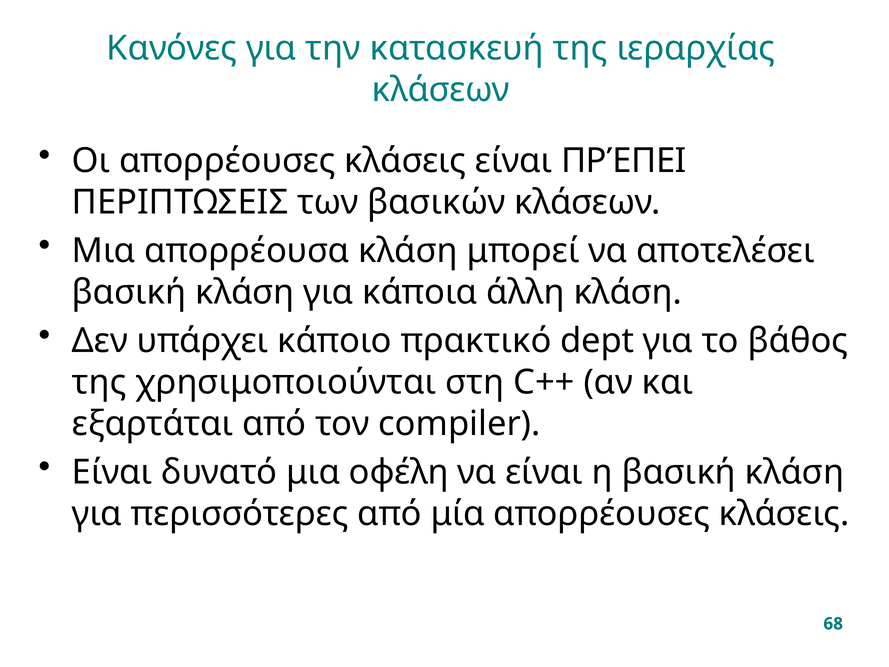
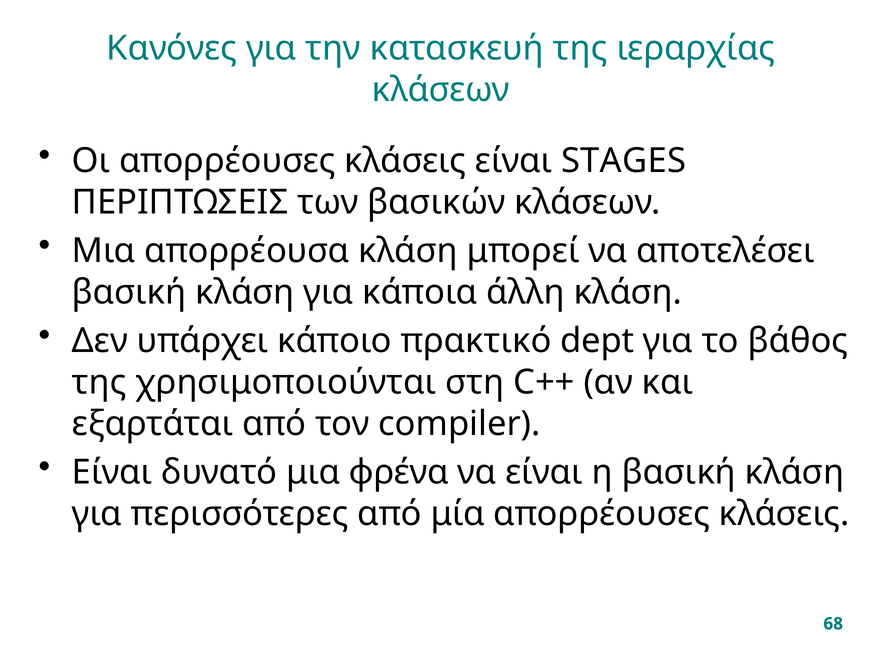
ΠΡΈΠΕΙ: ΠΡΈΠΕΙ -> STAGES
οφέλη: οφέλη -> φρένα
